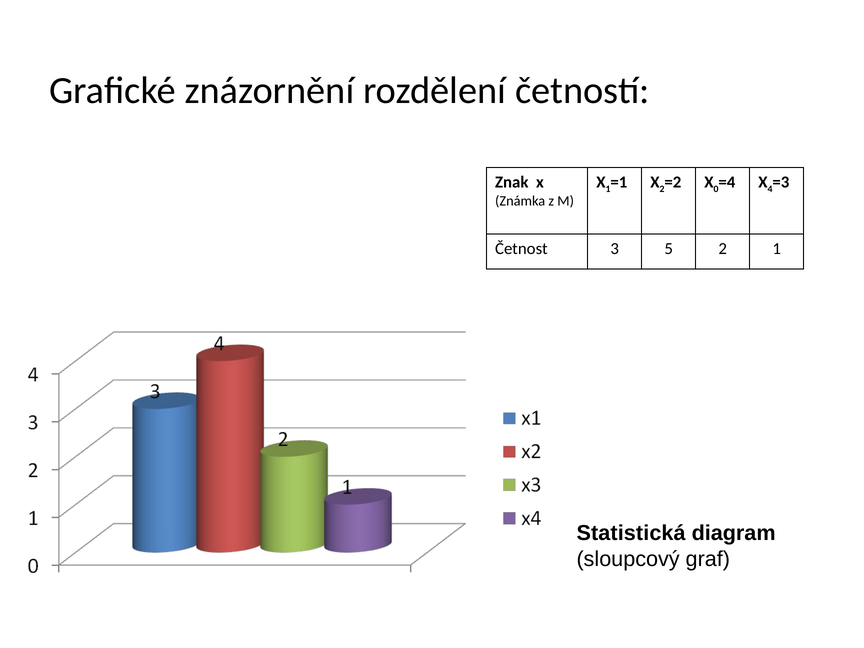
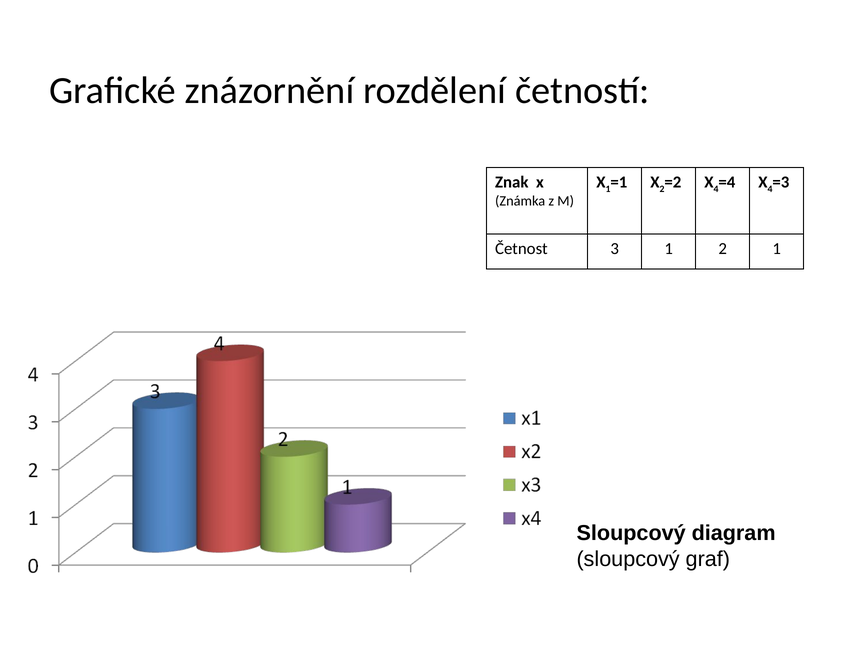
0 at (716, 189): 0 -> 4
3 5: 5 -> 1
Statistická at (631, 533): Statistická -> Sloupcový
